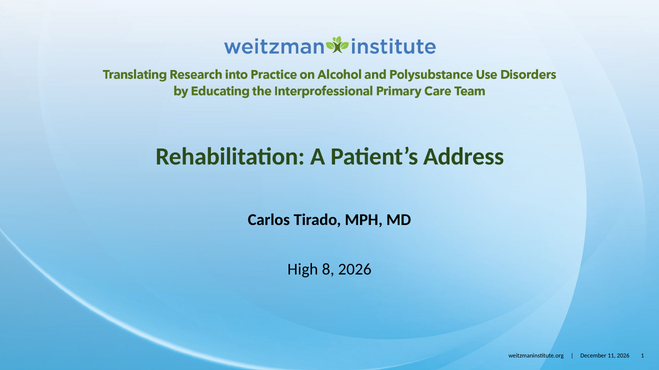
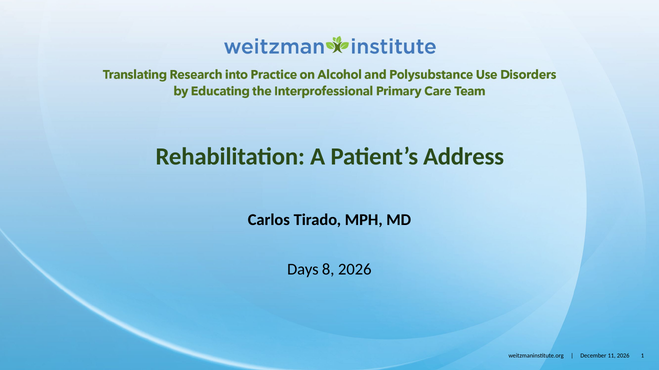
High: High -> Days
